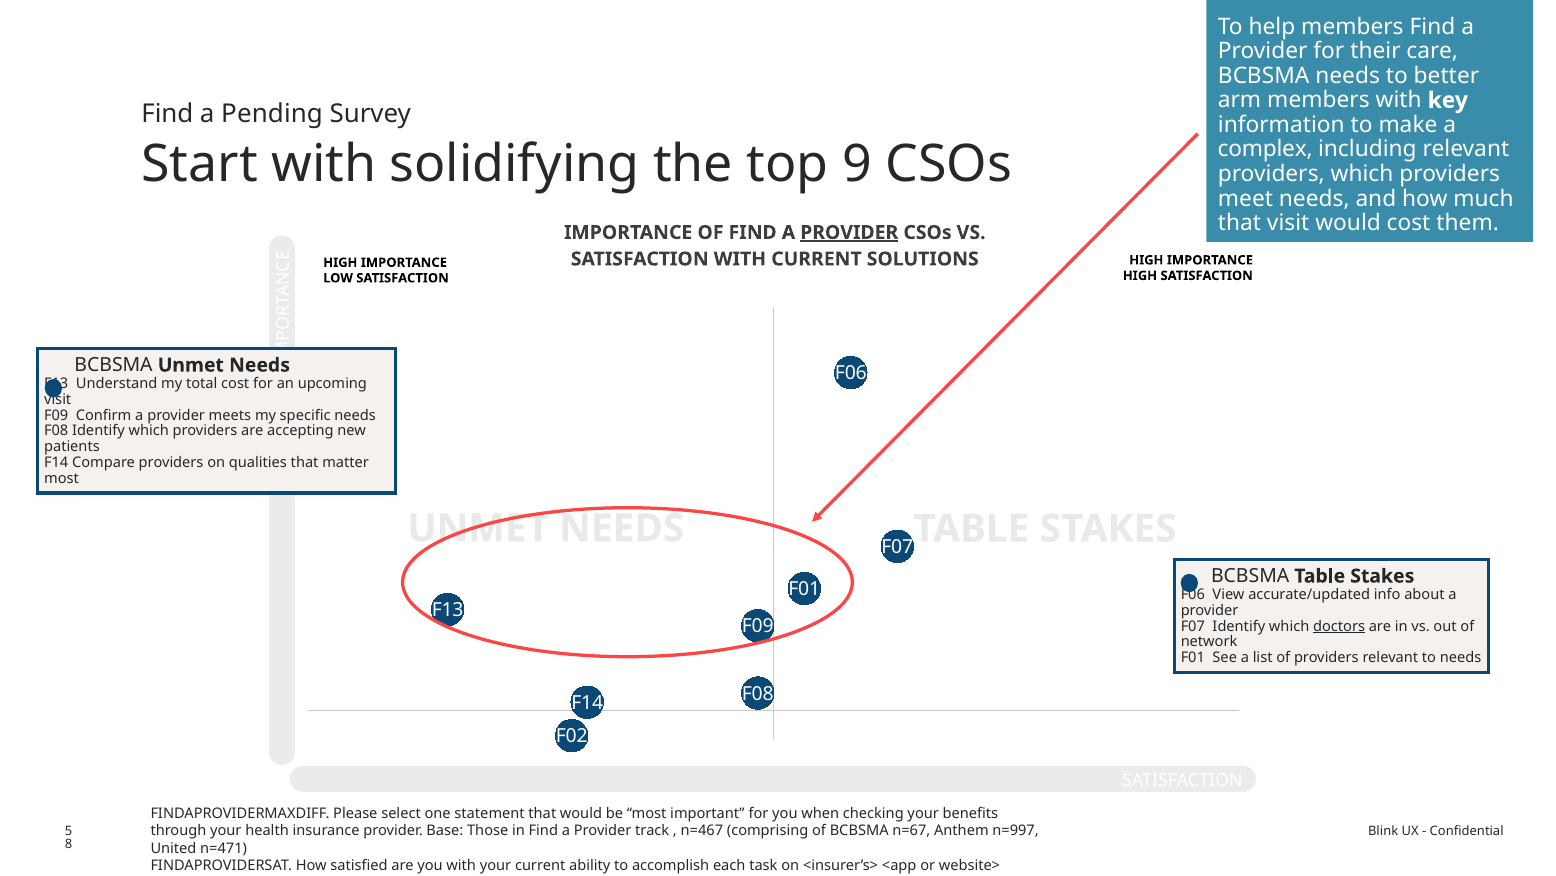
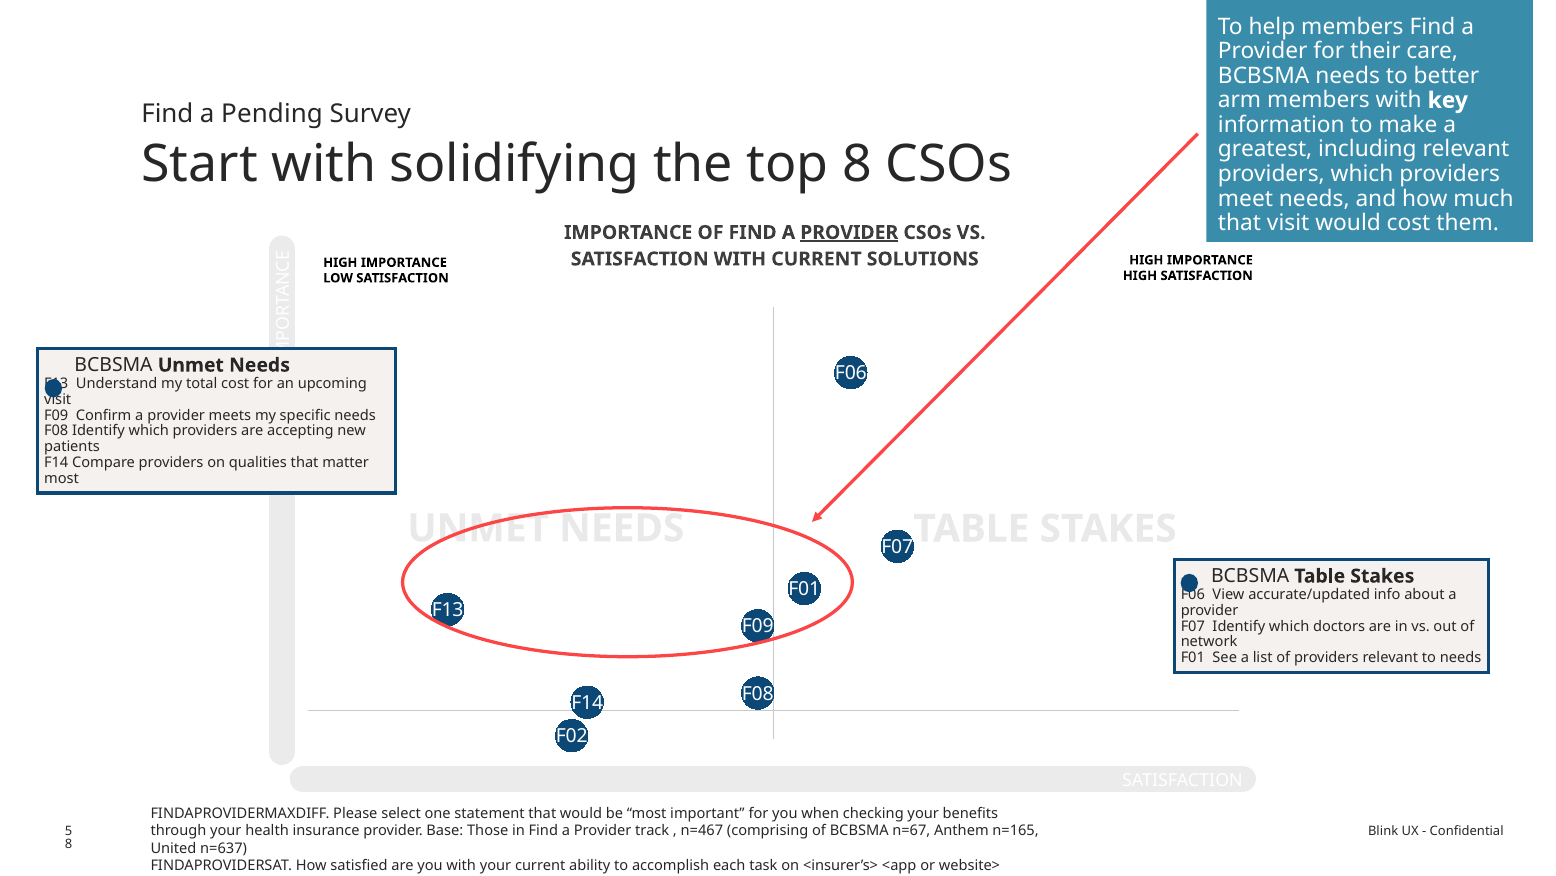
complex: complex -> greatest
top 9: 9 -> 8
doctors underline: present -> none
n=997: n=997 -> n=165
n=471: n=471 -> n=637
